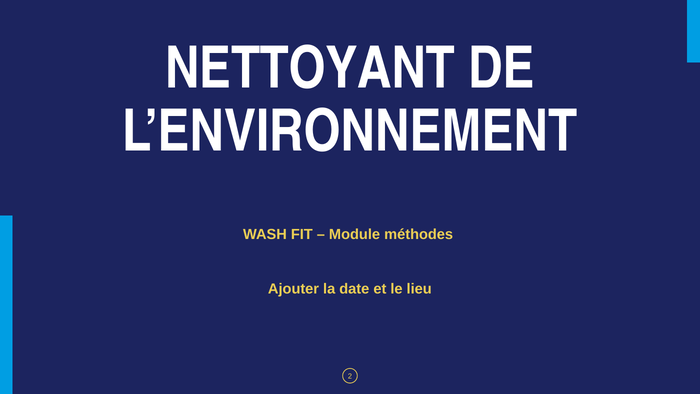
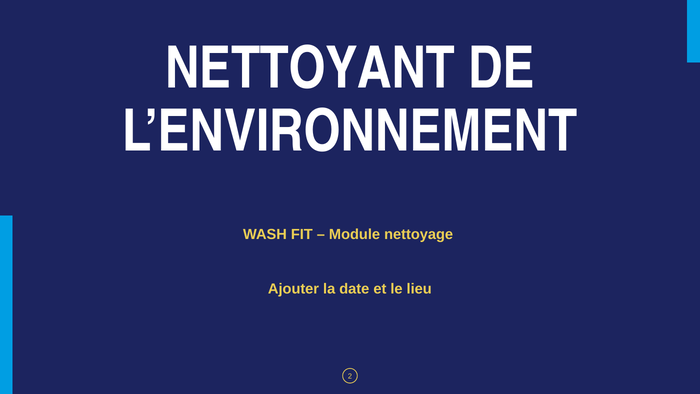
méthodes: méthodes -> nettoyage
